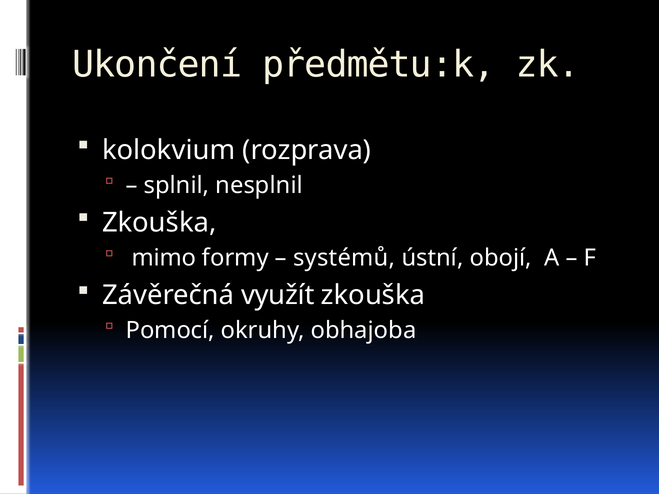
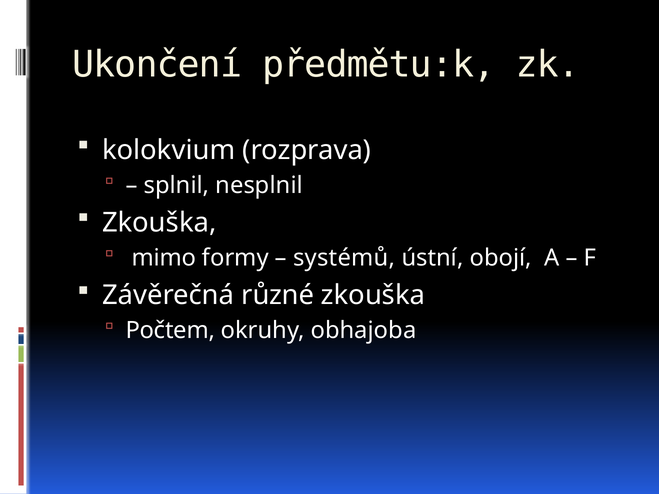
využít: využít -> různé
Pomocí: Pomocí -> Počtem
